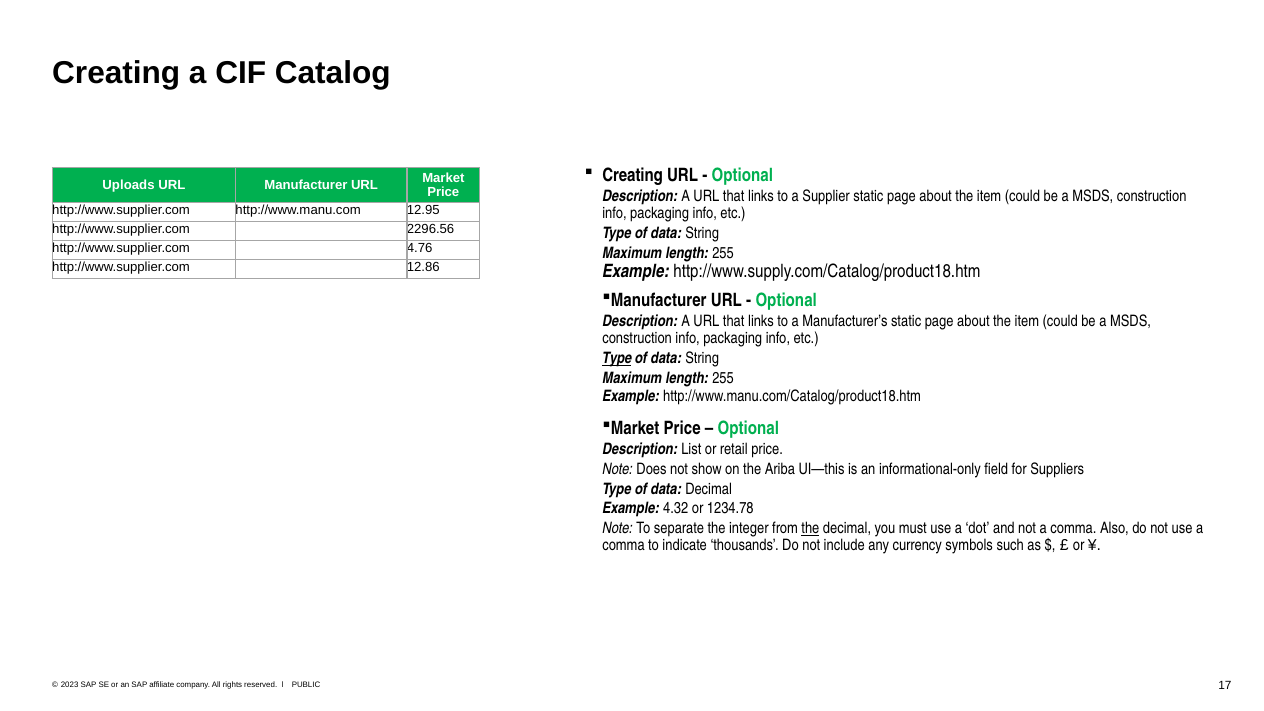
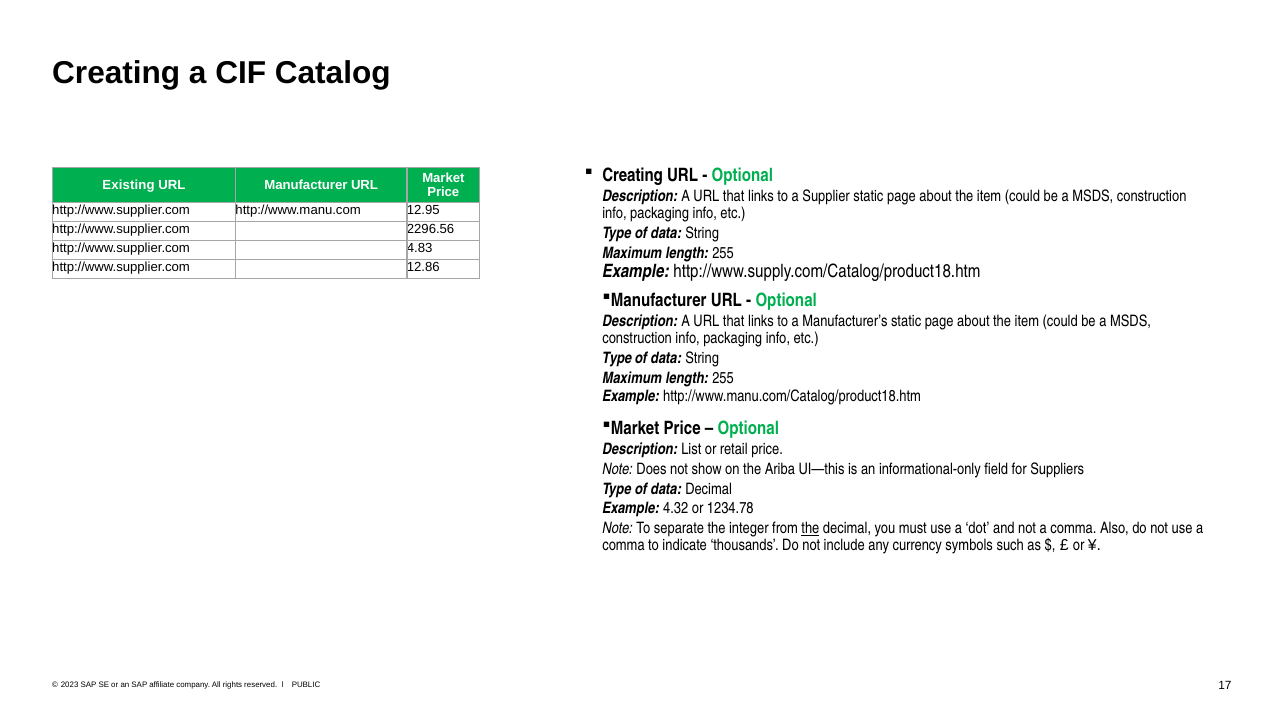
Uploads: Uploads -> Existing
4.76: 4.76 -> 4.83
Type at (617, 358) underline: present -> none
